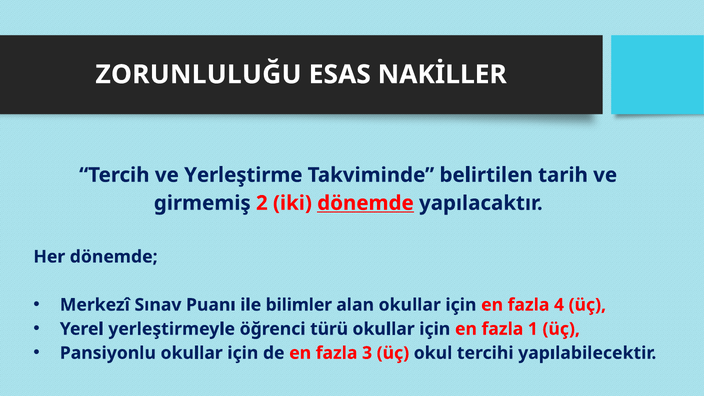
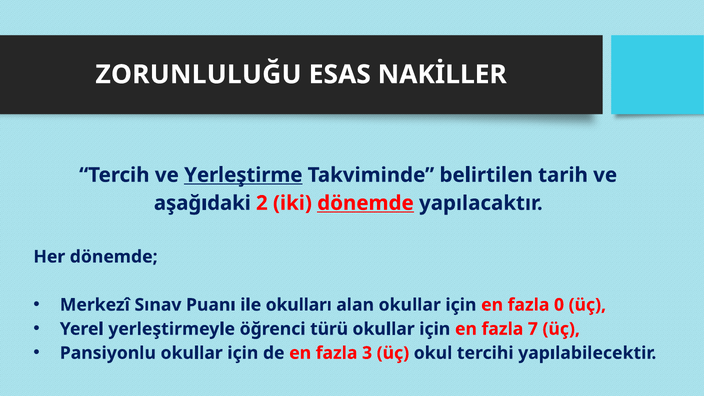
Yerleştirme underline: none -> present
girmemiş: girmemiş -> aşağıdaki
bilimler: bilimler -> okulları
4: 4 -> 0
1: 1 -> 7
